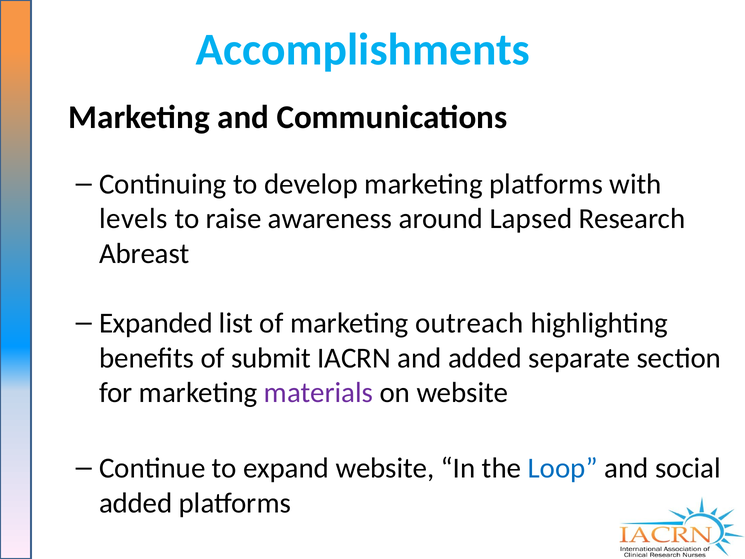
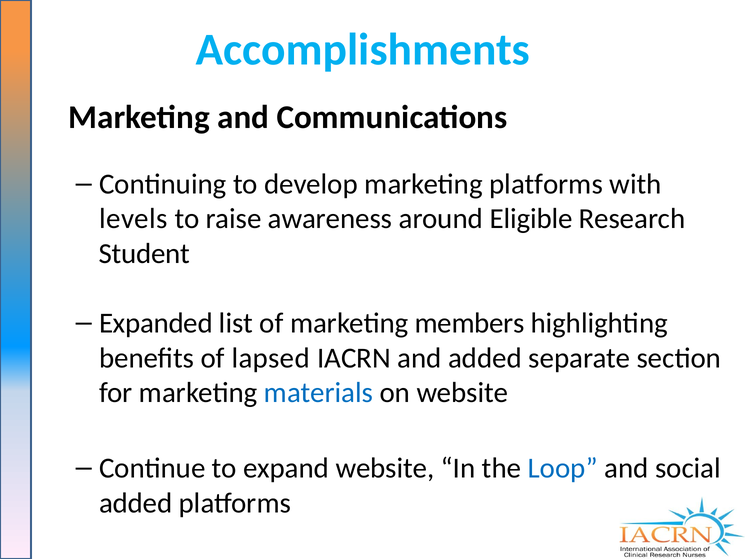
Lapsed: Lapsed -> Eligible
Abreast: Abreast -> Student
outreach: outreach -> members
submit: submit -> lapsed
materials colour: purple -> blue
